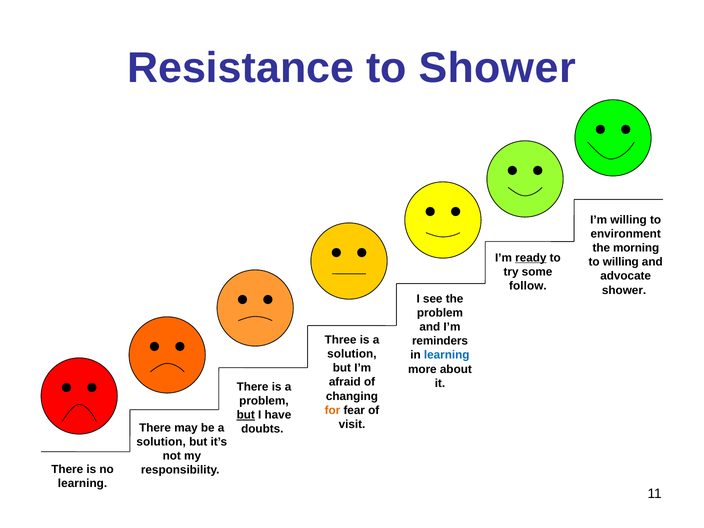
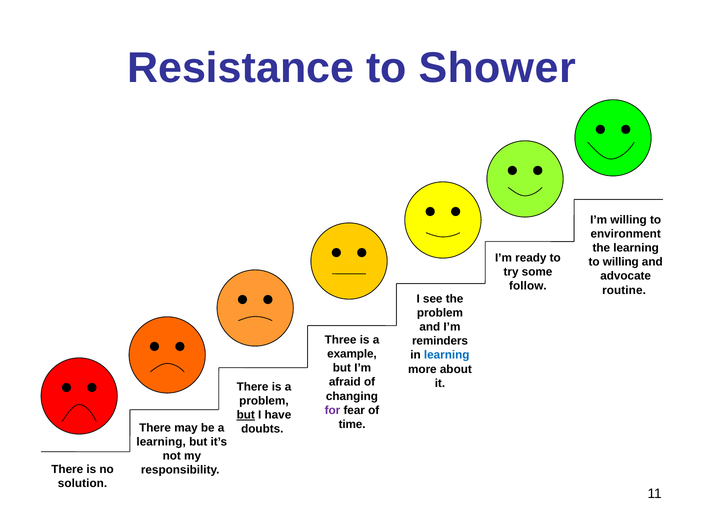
the morning: morning -> learning
ready underline: present -> none
shower at (624, 290): shower -> routine
solution at (352, 354): solution -> example
for colour: orange -> purple
visit: visit -> time
solution at (161, 442): solution -> learning
learning at (83, 483): learning -> solution
